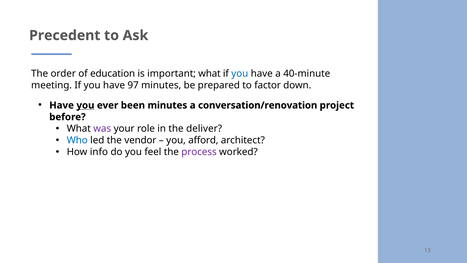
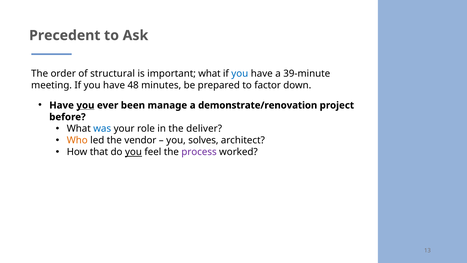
education: education -> structural
40-minute: 40-minute -> 39-minute
97: 97 -> 48
been minutes: minutes -> manage
conversation/renovation: conversation/renovation -> demonstrate/renovation
was colour: purple -> blue
Who colour: blue -> orange
afford: afford -> solves
info: info -> that
you at (133, 152) underline: none -> present
